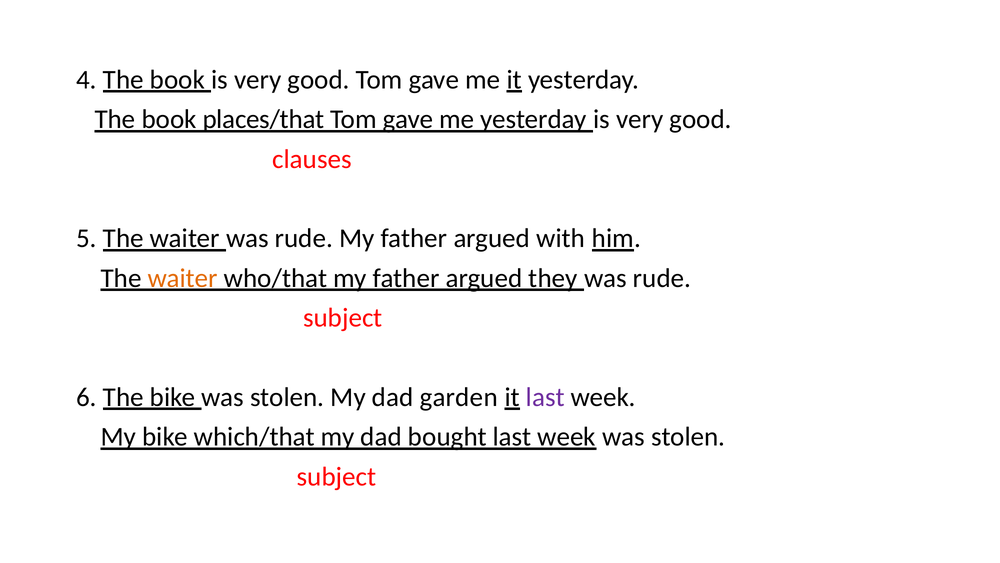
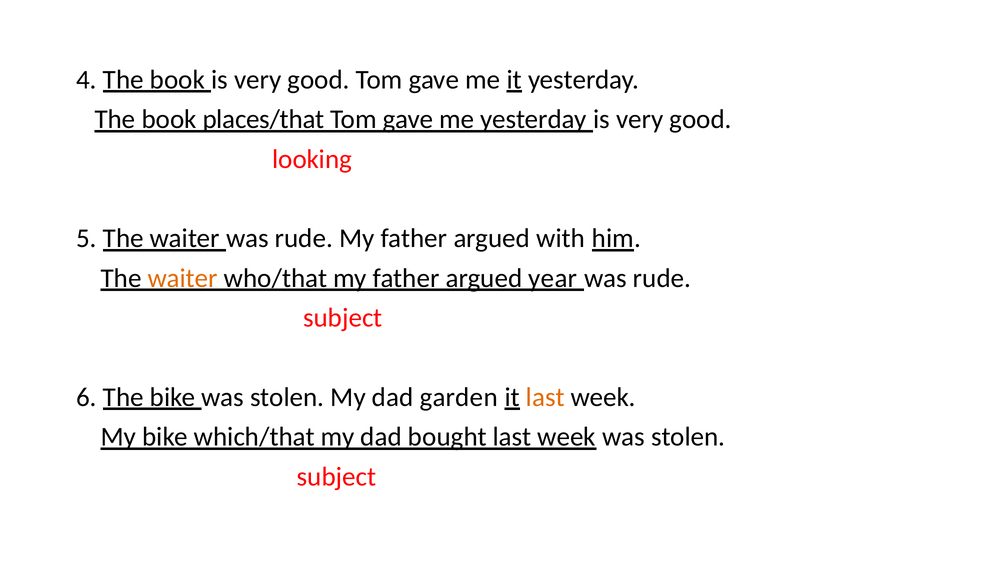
clauses: clauses -> looking
they: they -> year
last at (545, 397) colour: purple -> orange
